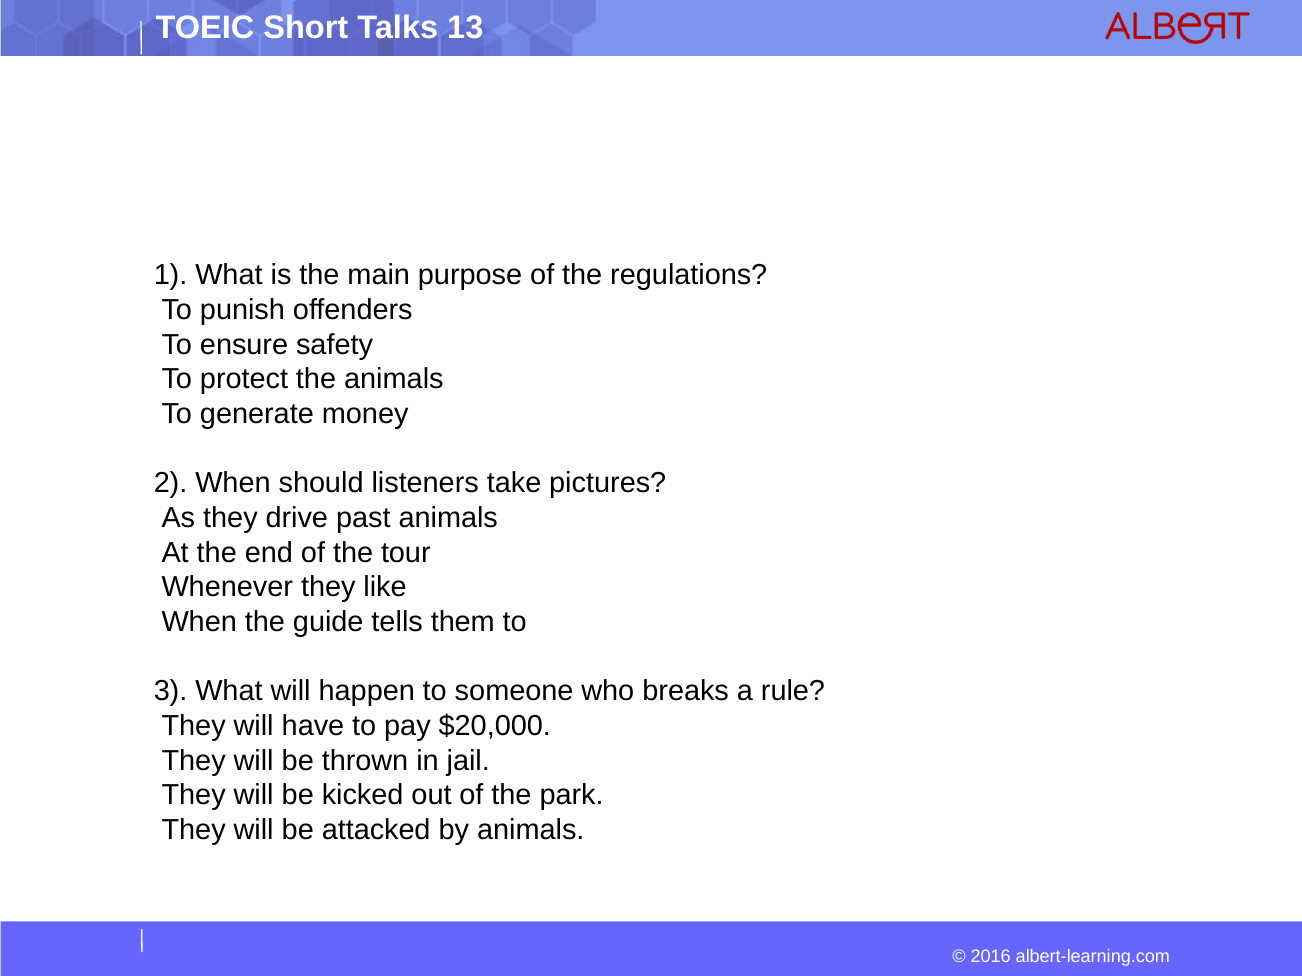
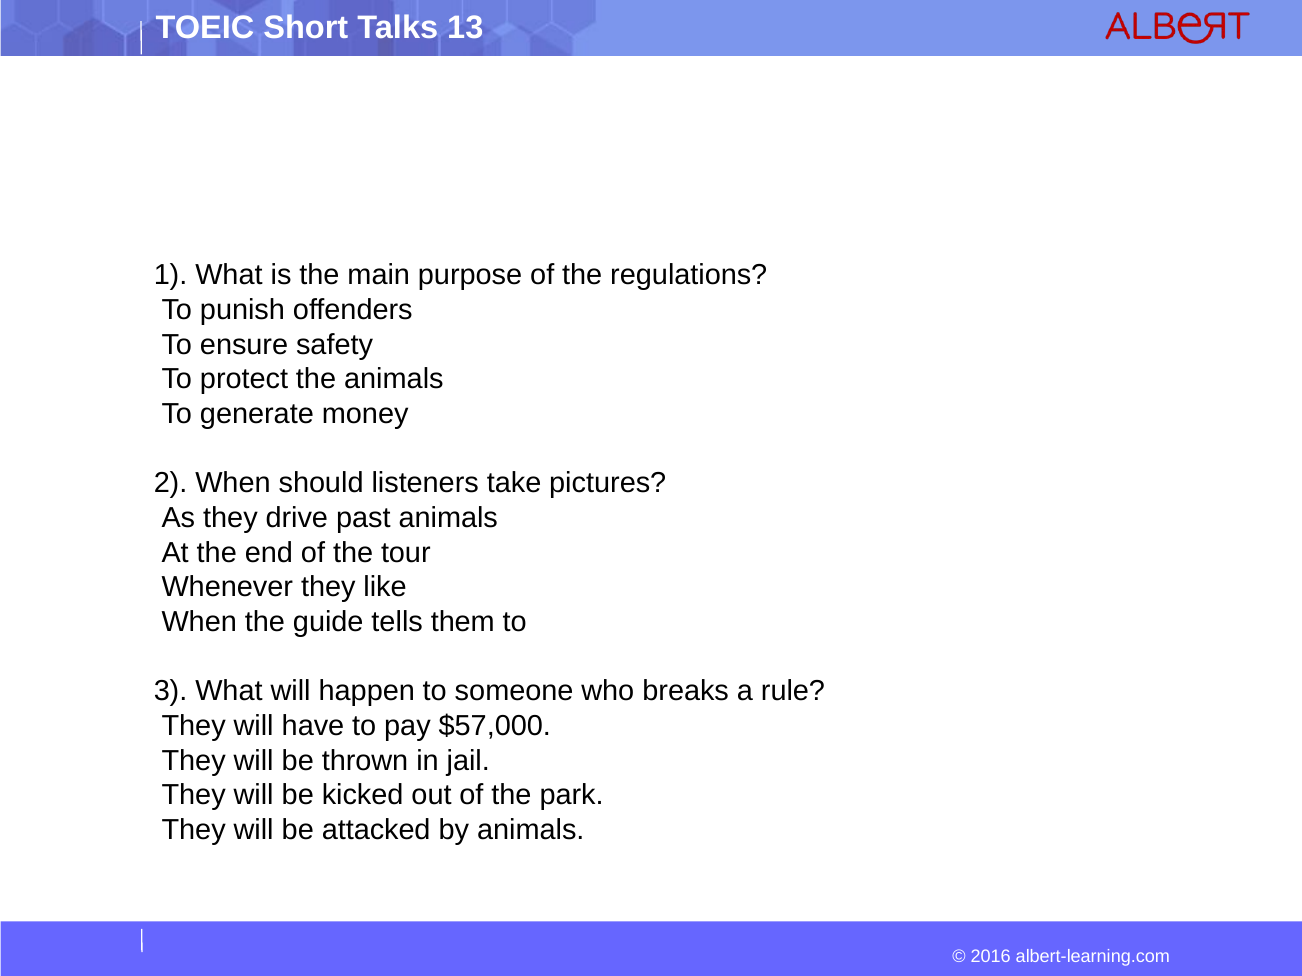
$20,000: $20,000 -> $57,000
